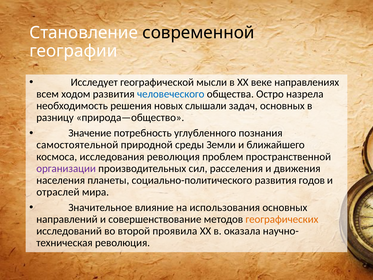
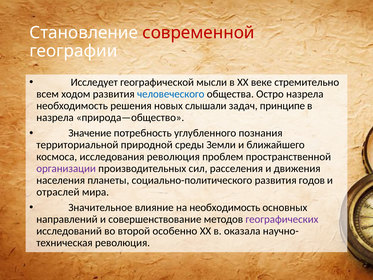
современной colour: black -> red
направлениях: направлениях -> стремительно
задач основных: основных -> принципе
разницу at (55, 117): разницу -> назрела
самостоятельной: самостоятельной -> территориальной
на использования: использования -> необходимость
географических colour: orange -> purple
проявила: проявила -> особенно
